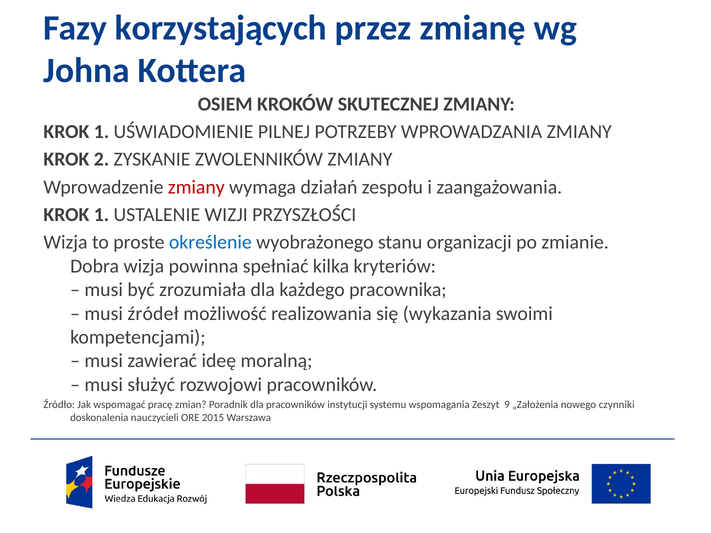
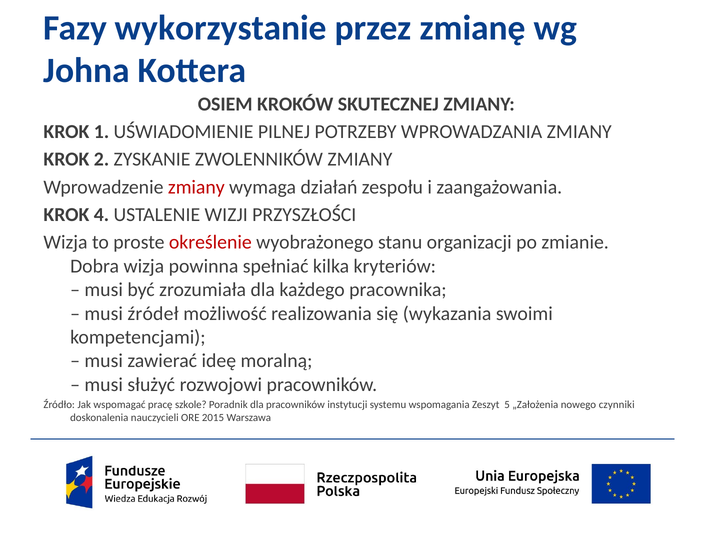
korzystających: korzystających -> wykorzystanie
1 at (101, 215): 1 -> 4
określenie colour: blue -> red
zmian: zmian -> szkole
9: 9 -> 5
